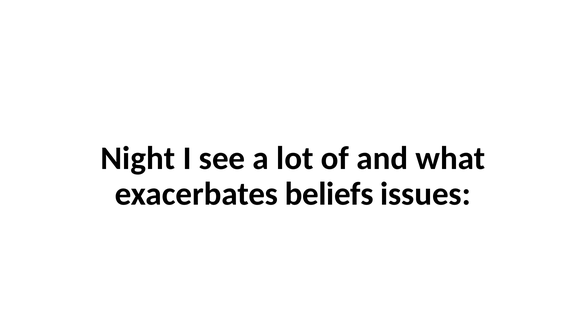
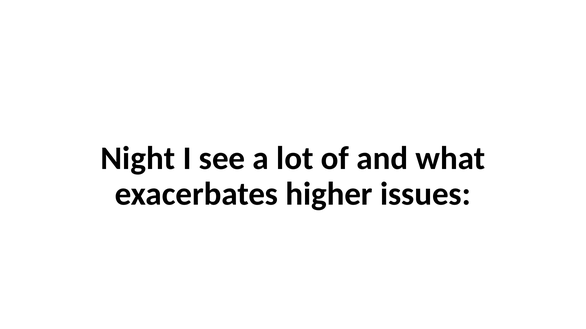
beliefs: beliefs -> higher
